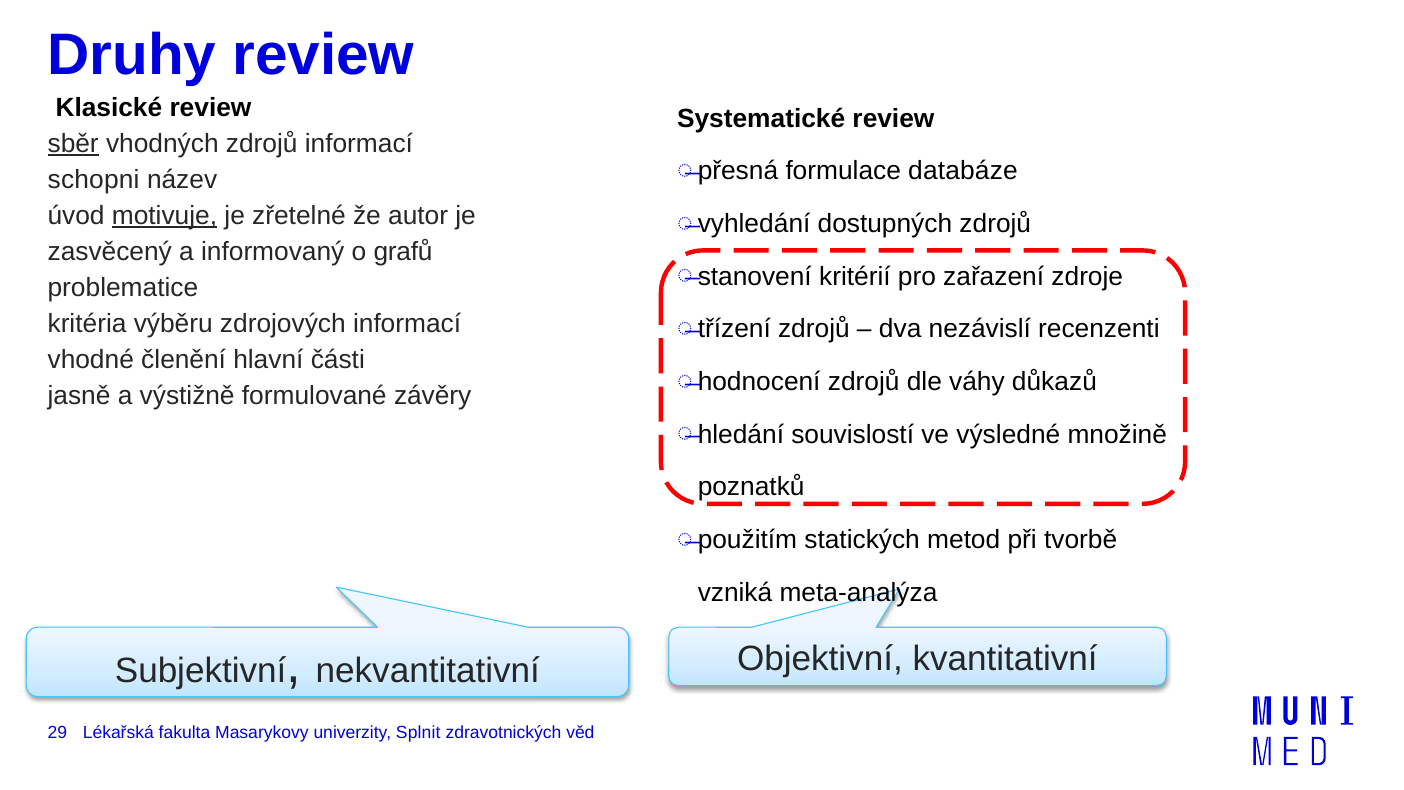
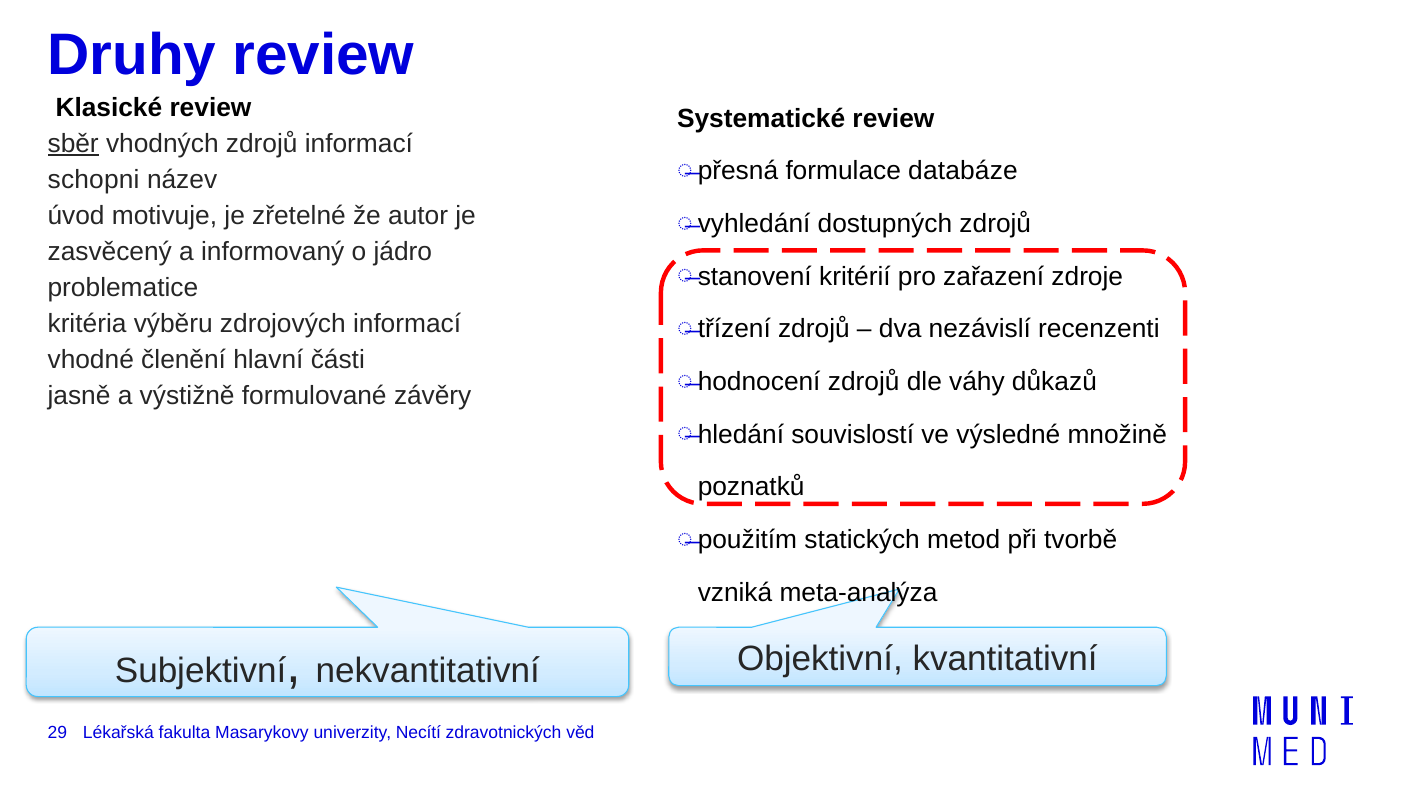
motivuje underline: present -> none
grafů: grafů -> jádro
Splnit: Splnit -> Necítí
